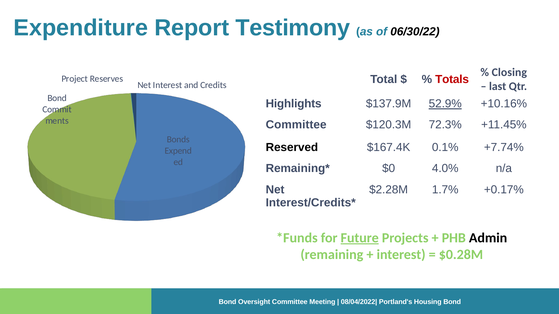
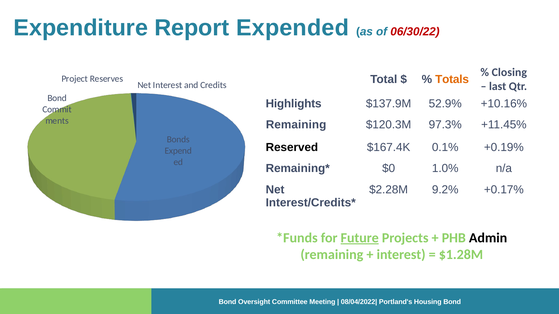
Testimony: Testimony -> Expended
06/30/22 colour: black -> red
Totals colour: red -> orange
52.9% underline: present -> none
Committee at (296, 125): Committee -> Remaining
72.3%: 72.3% -> 97.3%
+7.74%: +7.74% -> +0.19%
4.0%: 4.0% -> 1.0%
1.7%: 1.7% -> 9.2%
$0.28M: $0.28M -> $1.28M
